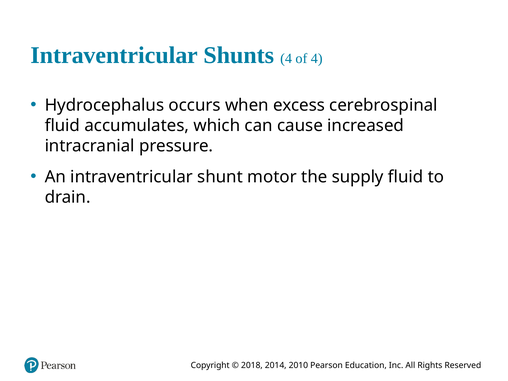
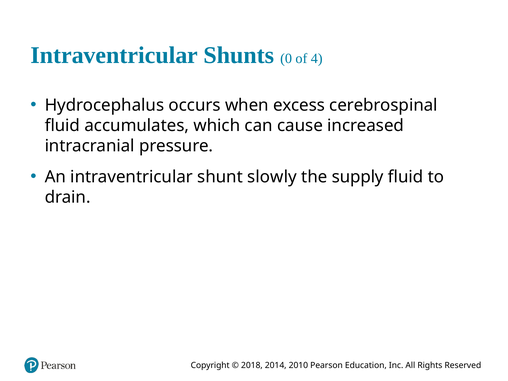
Shunts 4: 4 -> 0
motor: motor -> slowly
